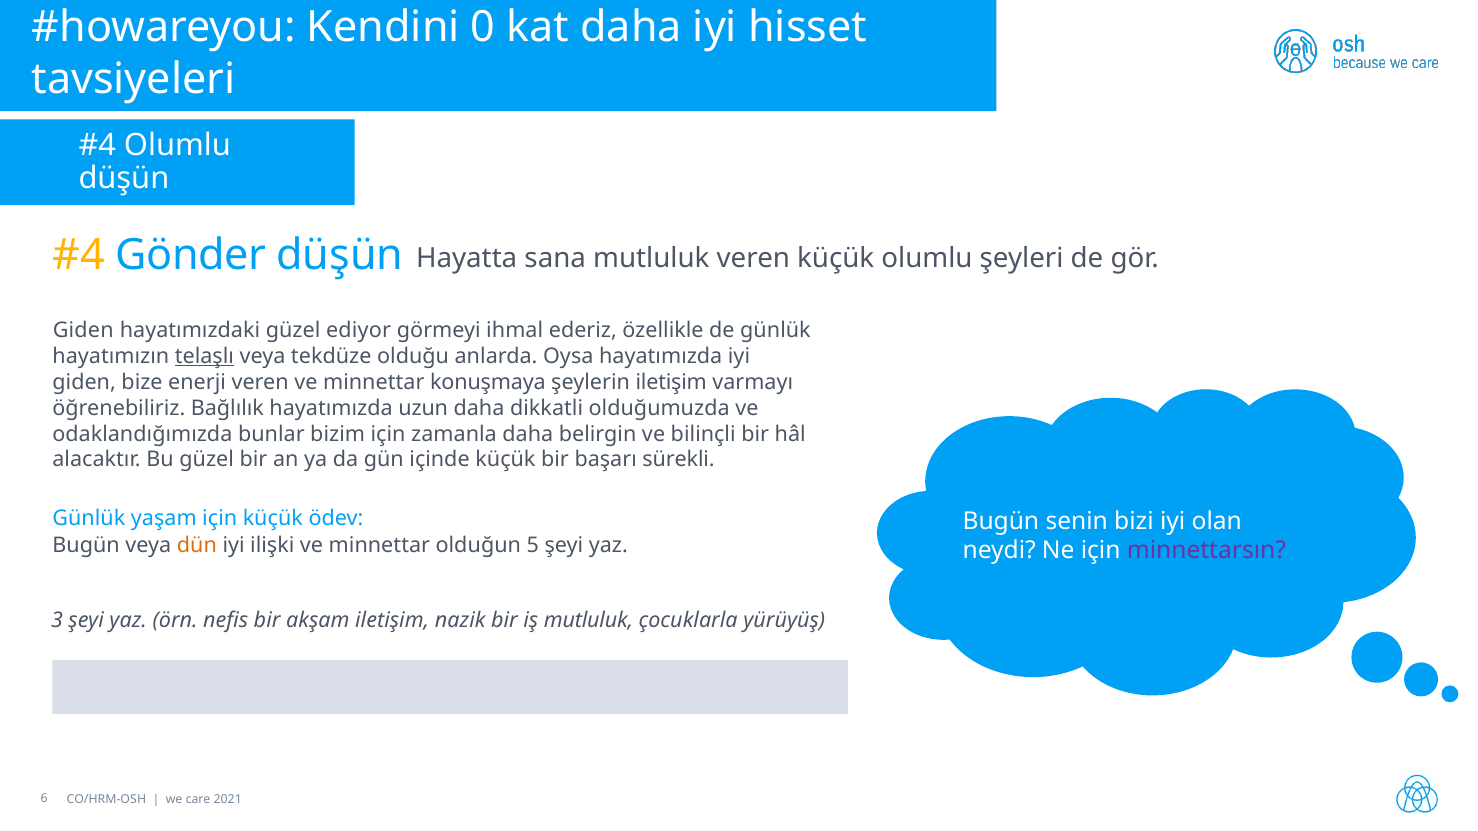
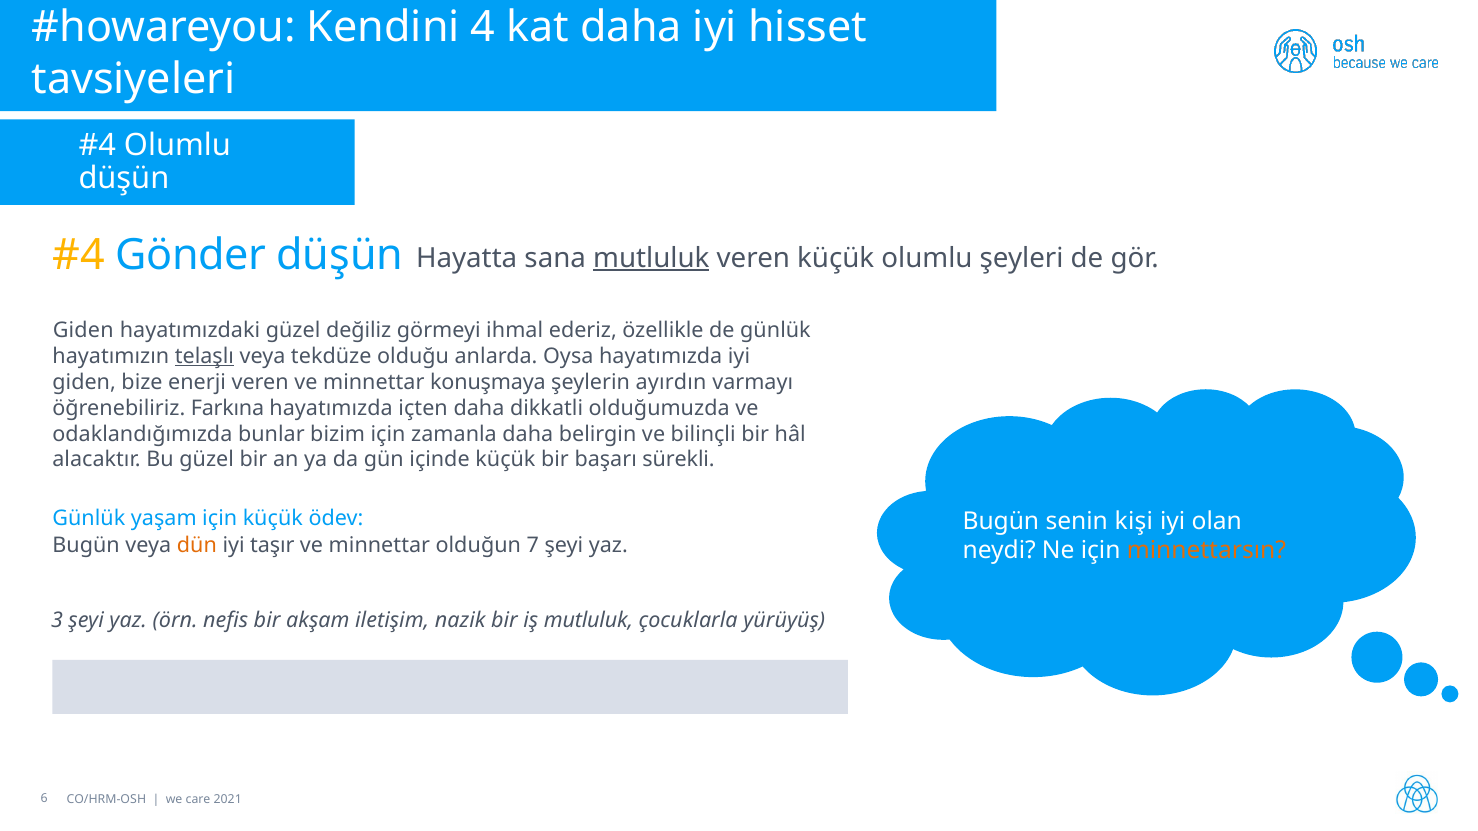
0: 0 -> 4
mutluluk at (651, 258) underline: none -> present
ediyor: ediyor -> değiliz
şeylerin iletişim: iletişim -> ayırdın
Bağlılık: Bağlılık -> Farkına
uzun: uzun -> içten
bizi: bizi -> kişi
ilişki: ilişki -> taşır
5: 5 -> 7
minnettarsın colour: purple -> orange
